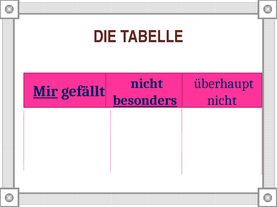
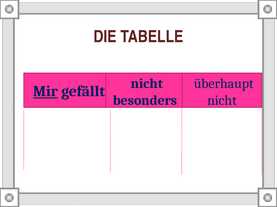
besonders underline: present -> none
